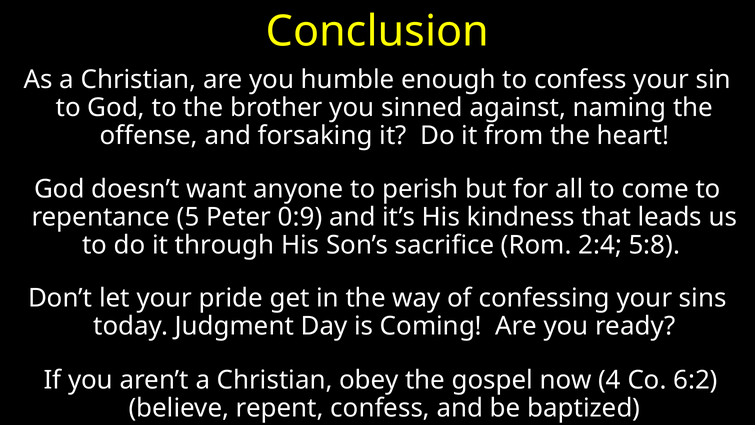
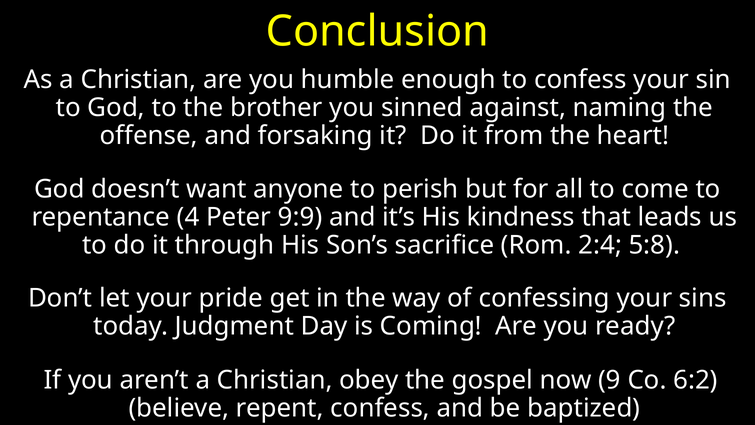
5: 5 -> 4
0:9: 0:9 -> 9:9
4: 4 -> 9
